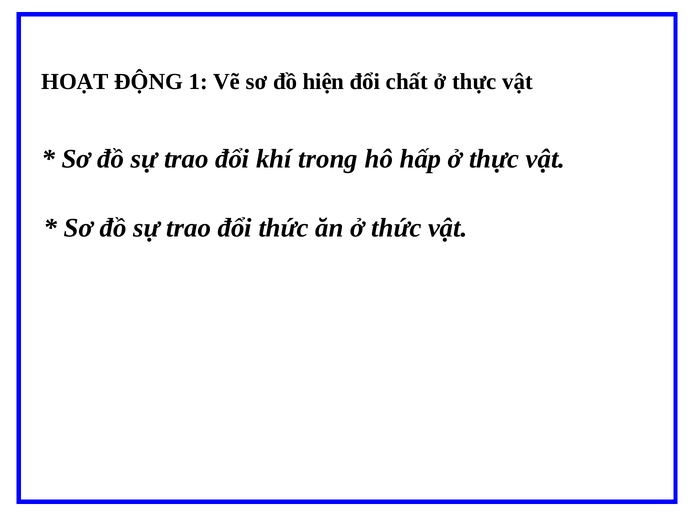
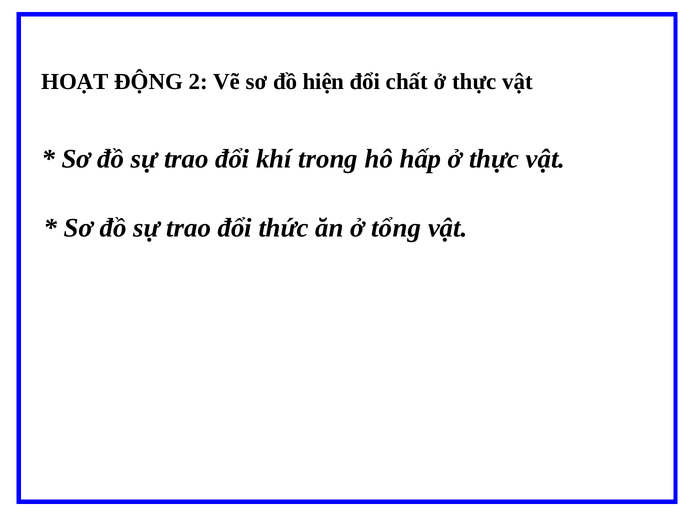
1: 1 -> 2
ở thức: thức -> tổng
